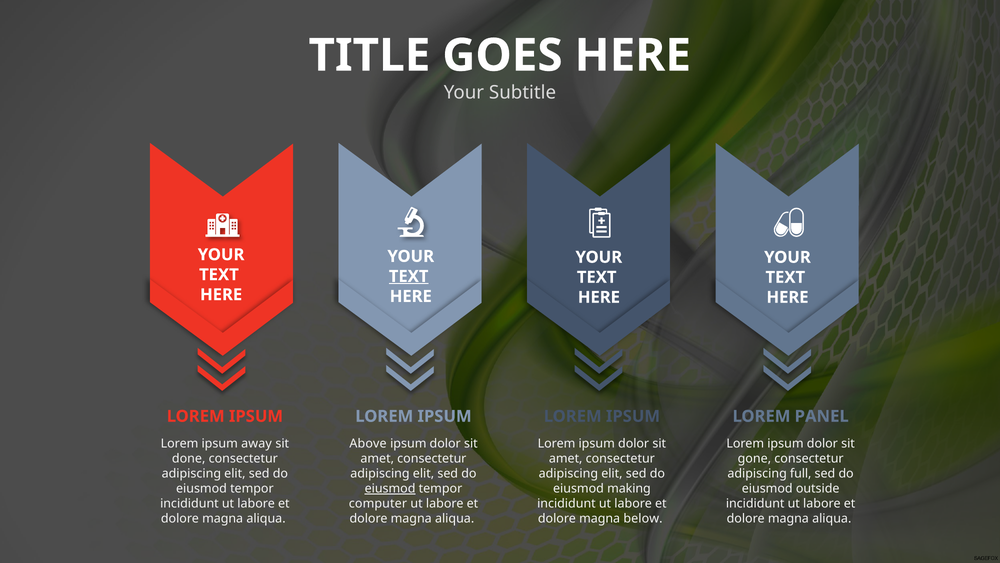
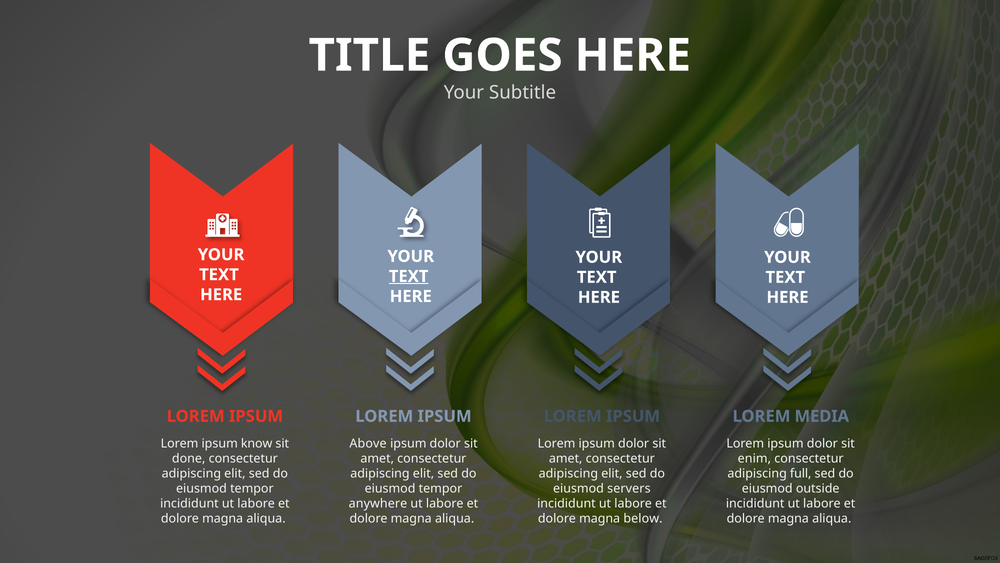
PANEL: PANEL -> MEDIA
away: away -> know
gone: gone -> enim
eiusmod at (390, 488) underline: present -> none
making: making -> servers
computer: computer -> anywhere
